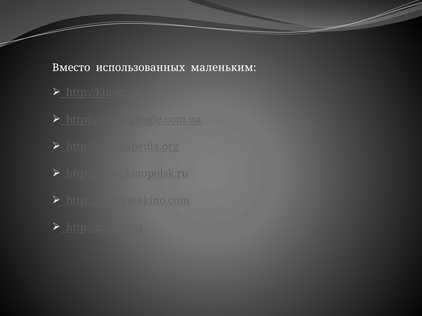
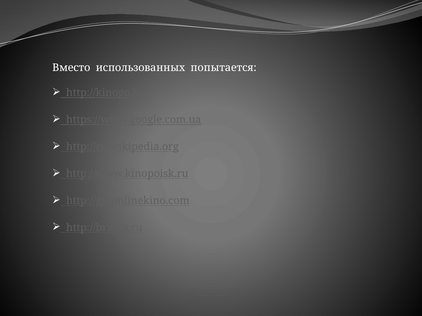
маленьким: маленьким -> попытается
